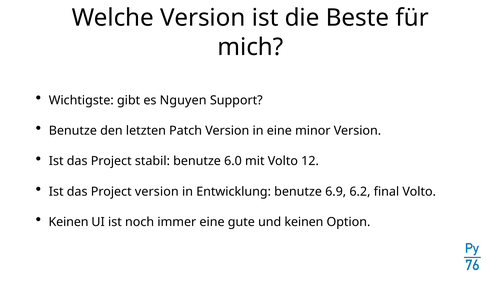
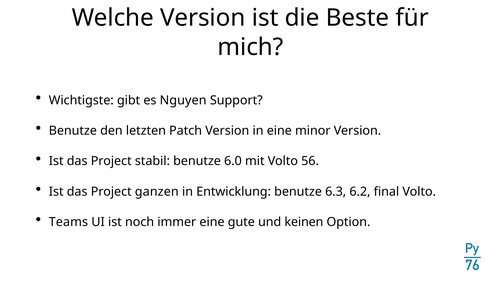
12: 12 -> 56
Project version: version -> ganzen
6.9: 6.9 -> 6.3
Keinen at (69, 222): Keinen -> Teams
